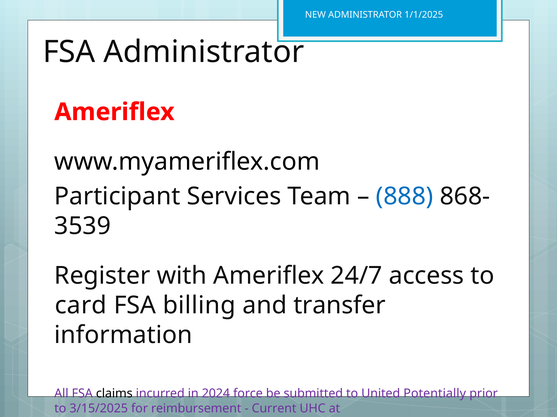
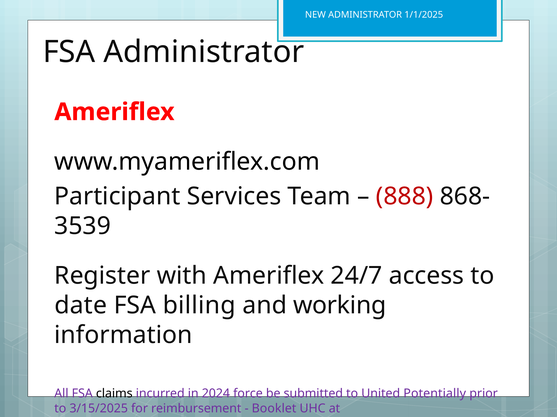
888 colour: blue -> red
card: card -> date
transfer: transfer -> working
Current: Current -> Booklet
